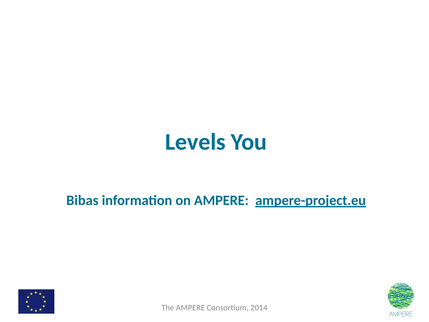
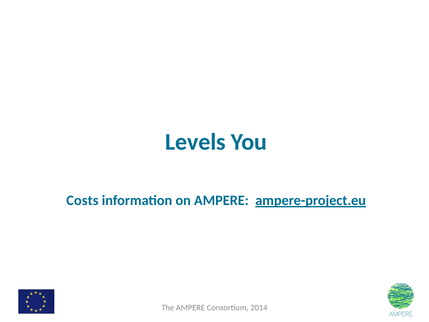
Bibas: Bibas -> Costs
